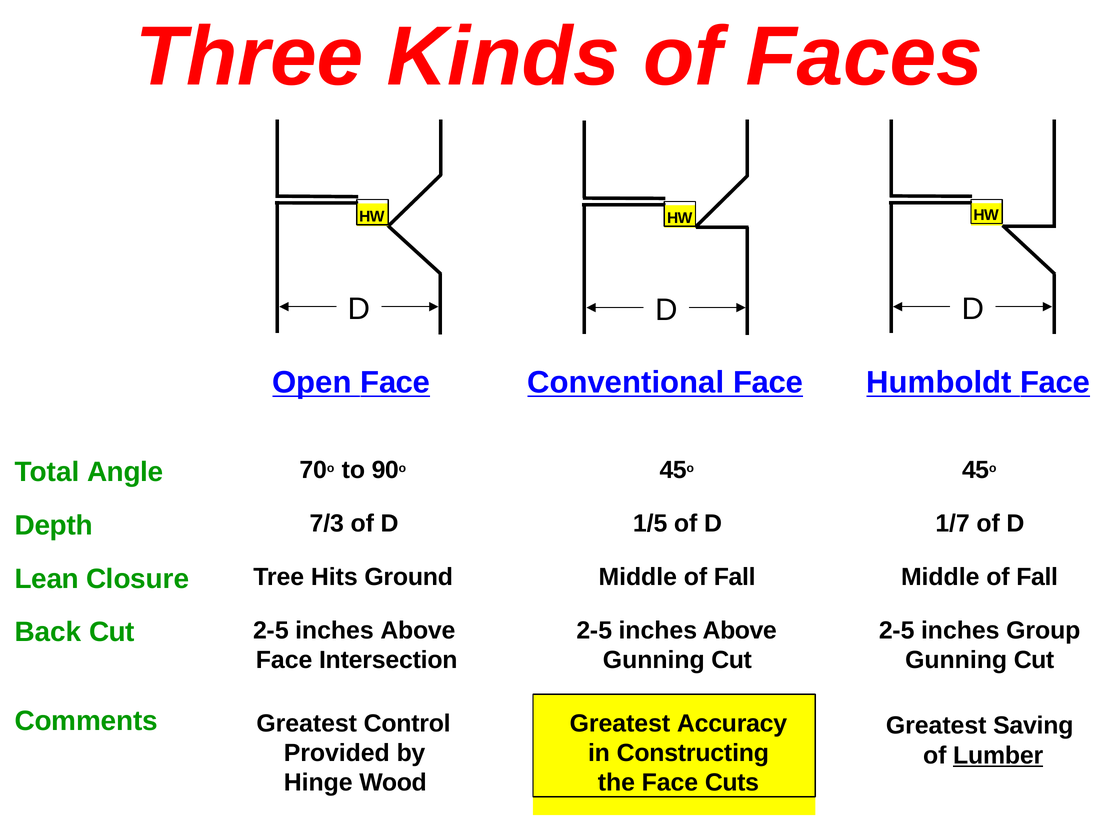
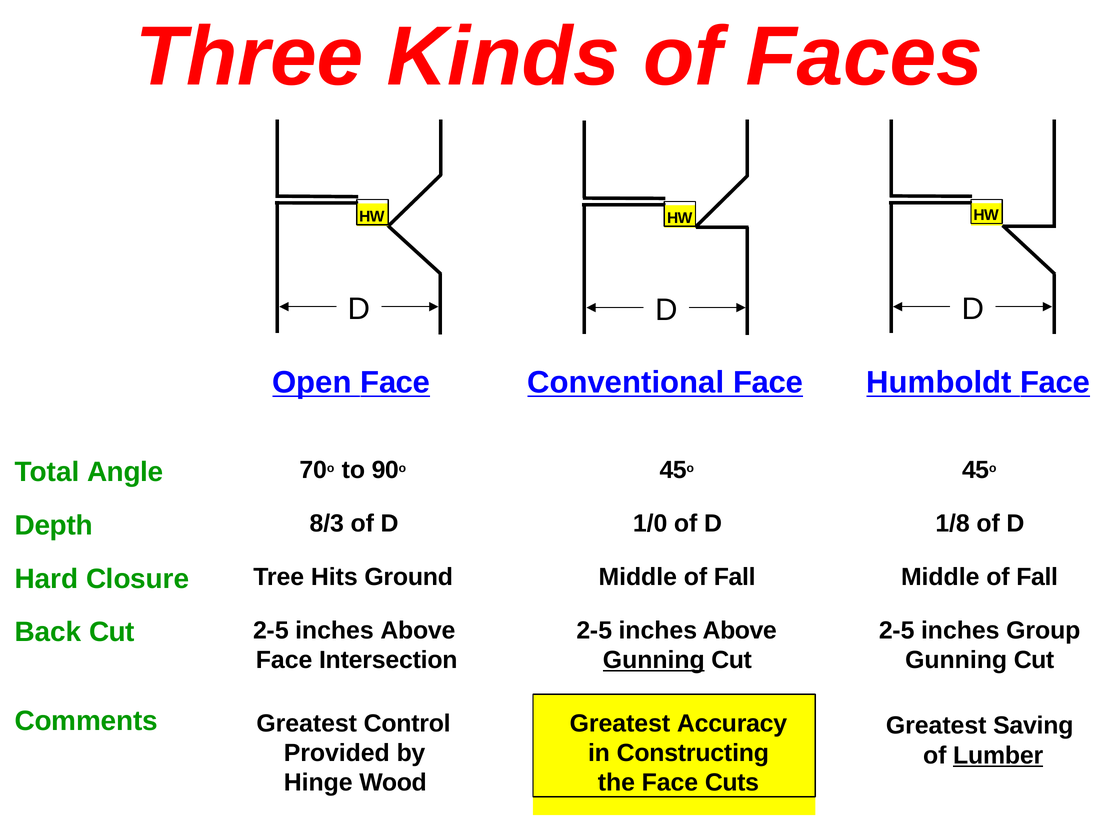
7/3: 7/3 -> 8/3
1/5: 1/5 -> 1/0
1/7: 1/7 -> 1/8
Lean: Lean -> Hard
Gunning at (654, 660) underline: none -> present
